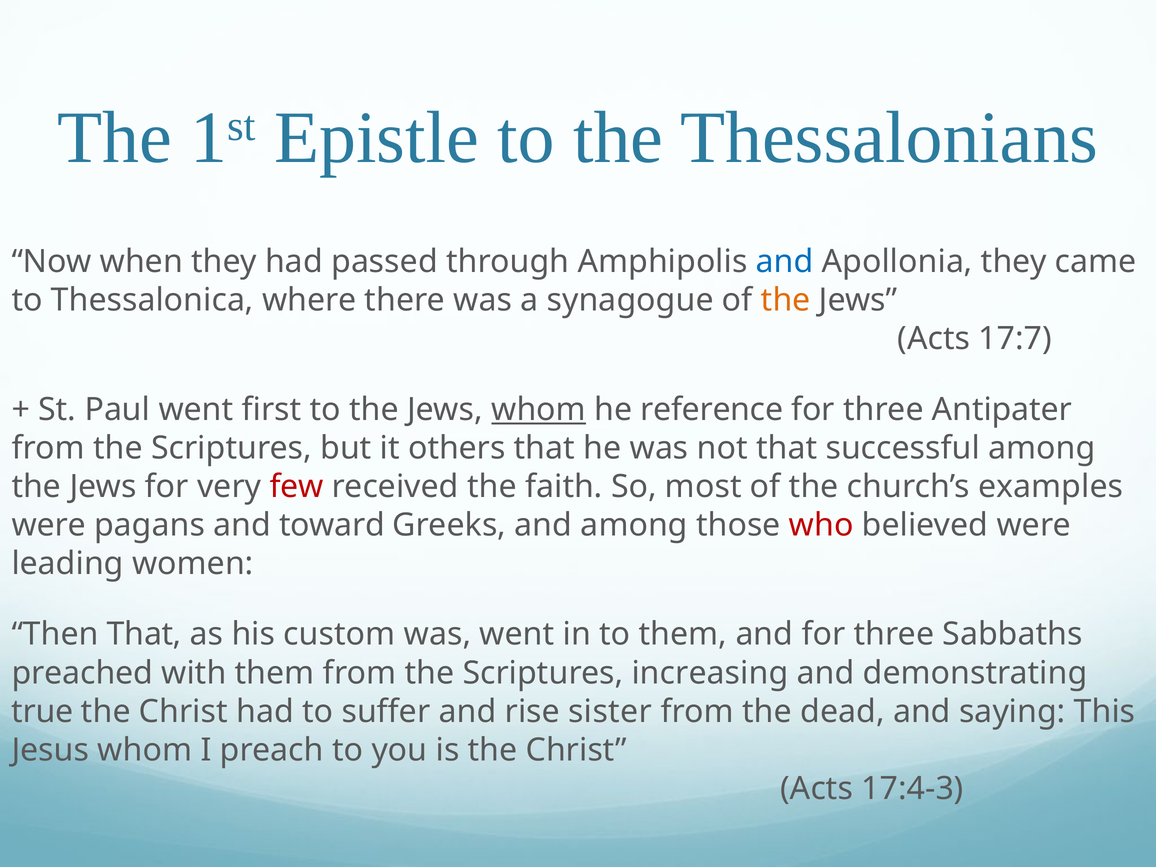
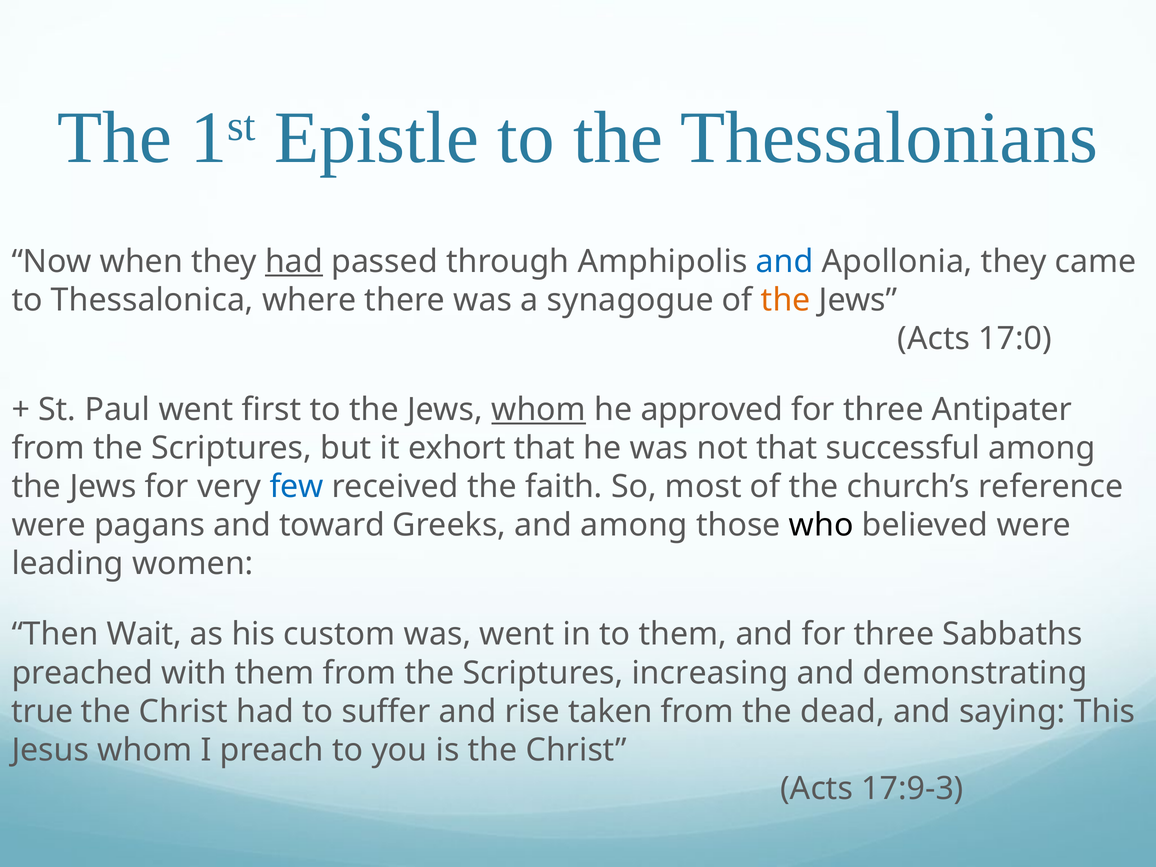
had at (294, 262) underline: none -> present
17:7: 17:7 -> 17:0
reference: reference -> approved
others: others -> exhort
few colour: red -> blue
examples: examples -> reference
who colour: red -> black
Then That: That -> Wait
sister: sister -> taken
17:4-3: 17:4-3 -> 17:9-3
